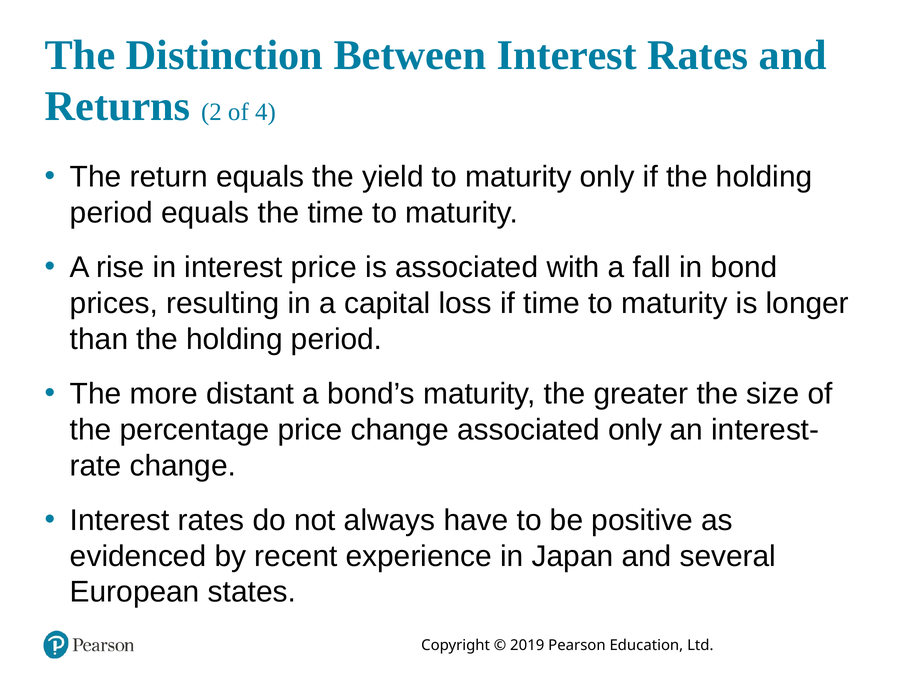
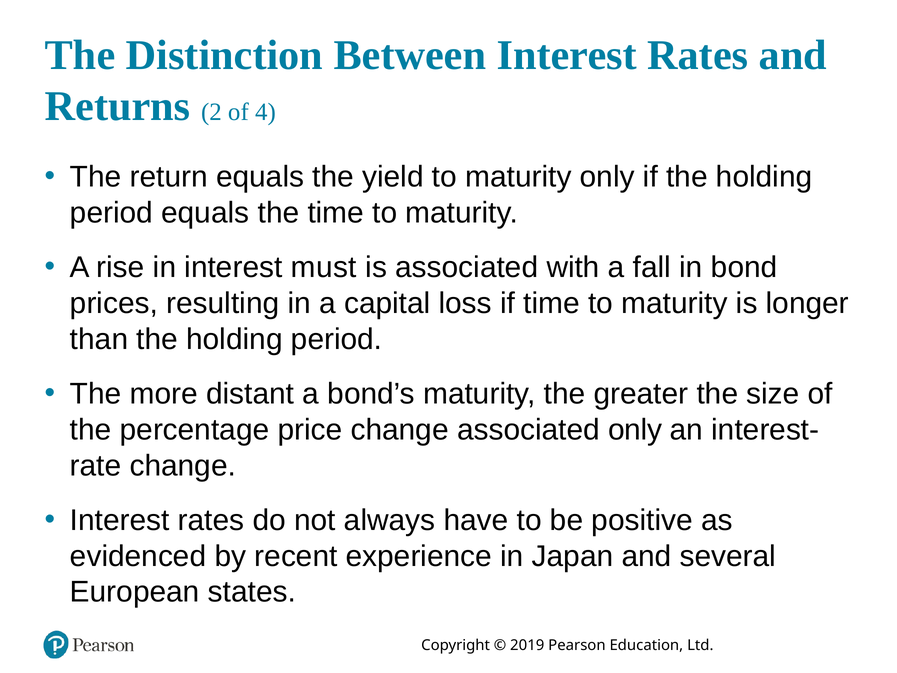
interest price: price -> must
